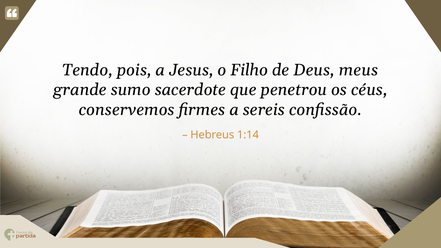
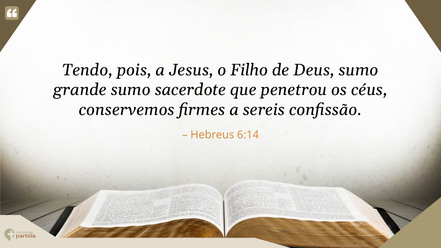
Deus meus: meus -> sumo
1:14: 1:14 -> 6:14
